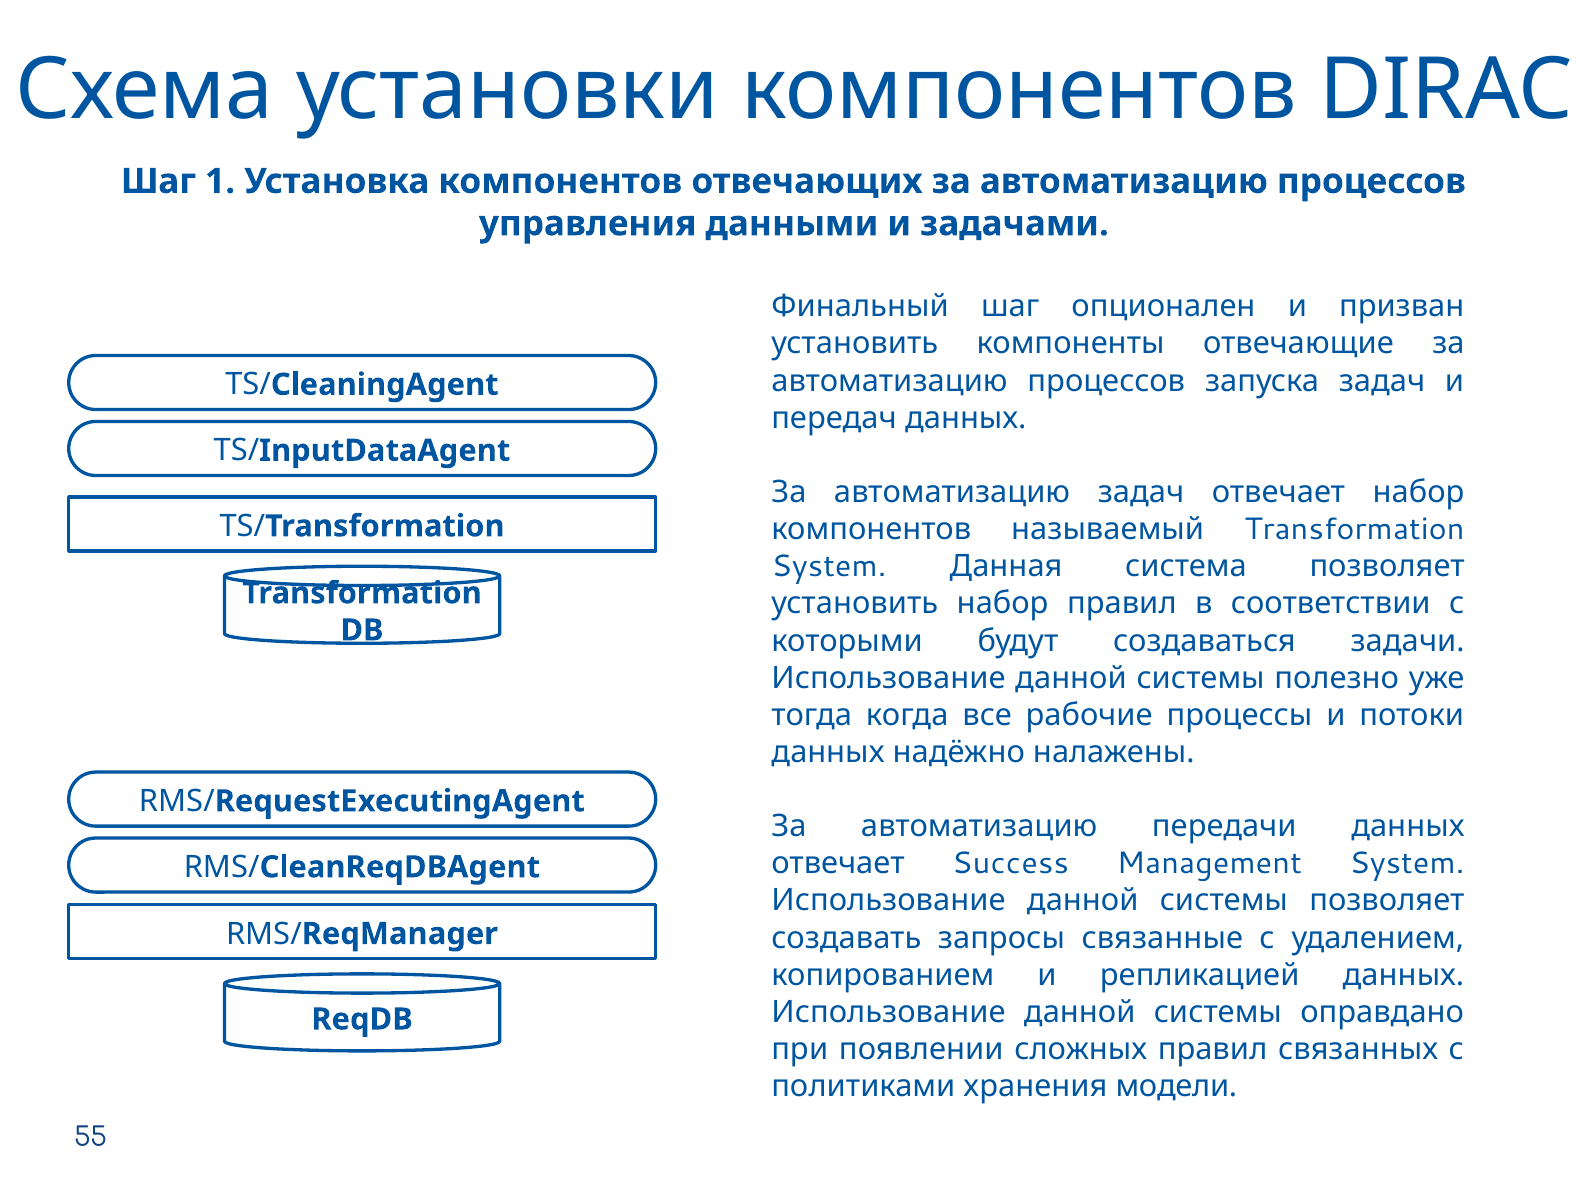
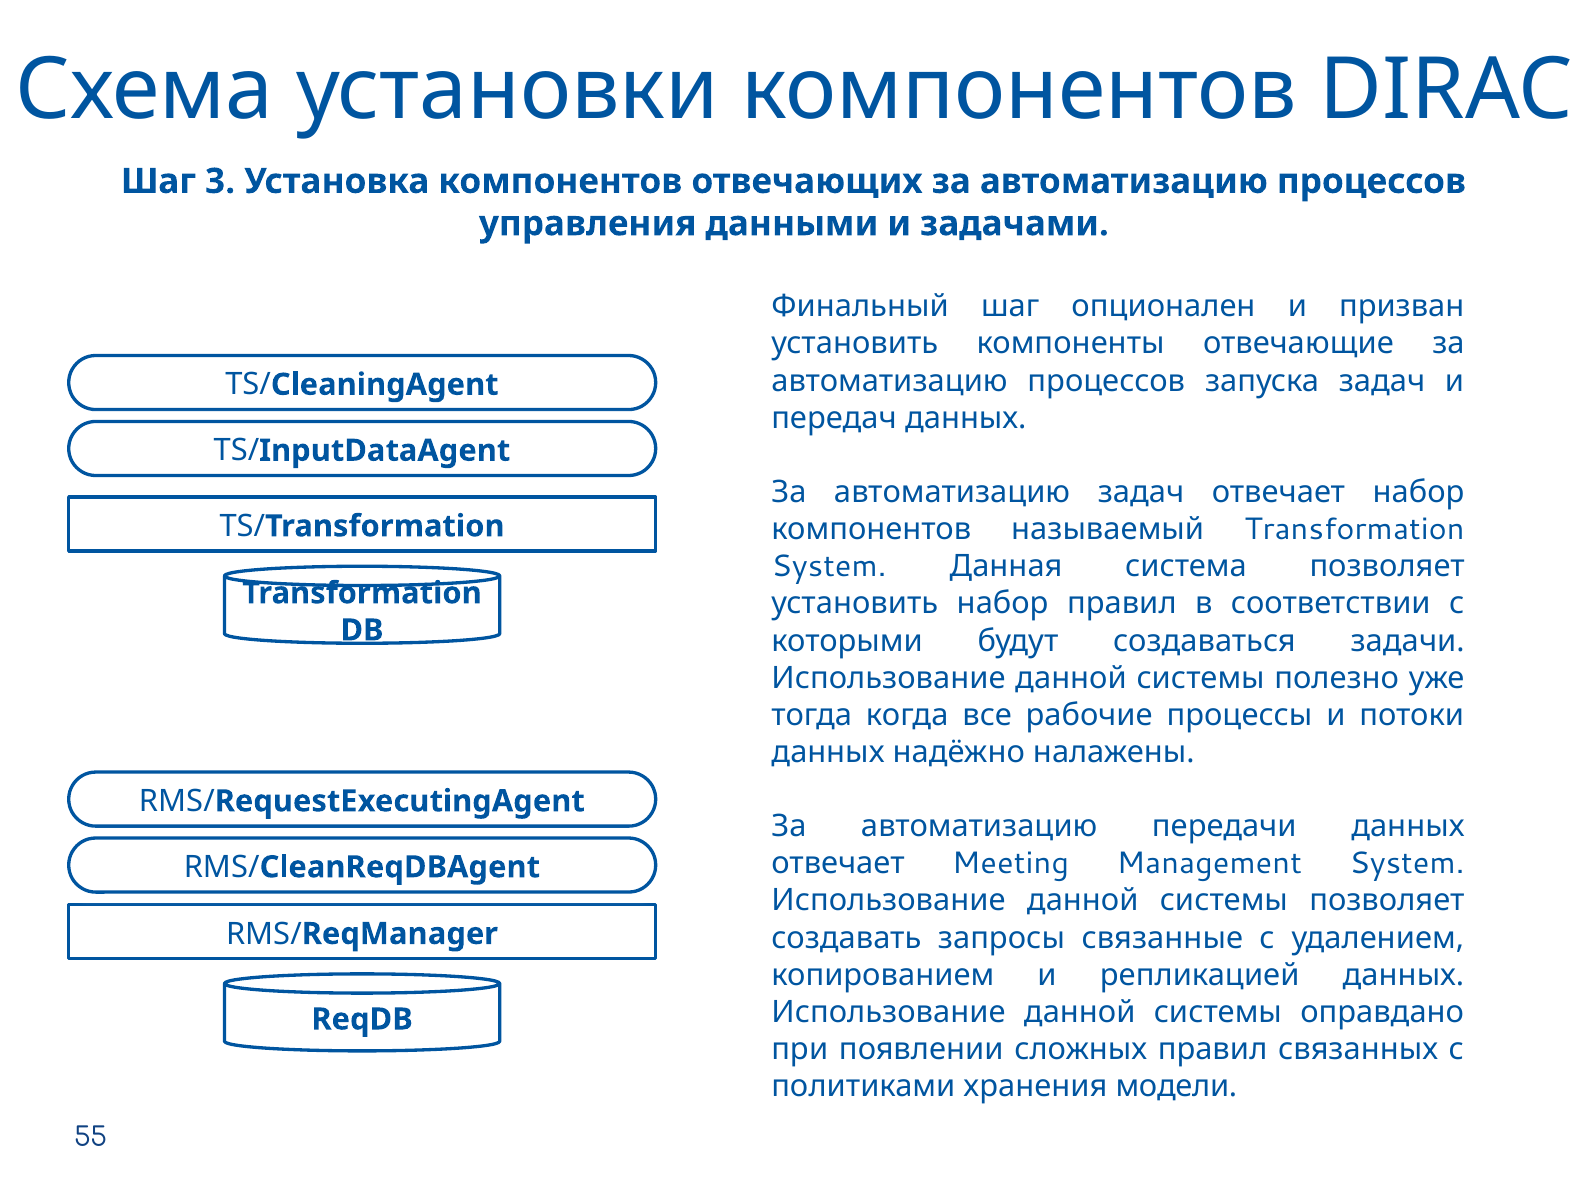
1: 1 -> 3
Success: Success -> Meeting
